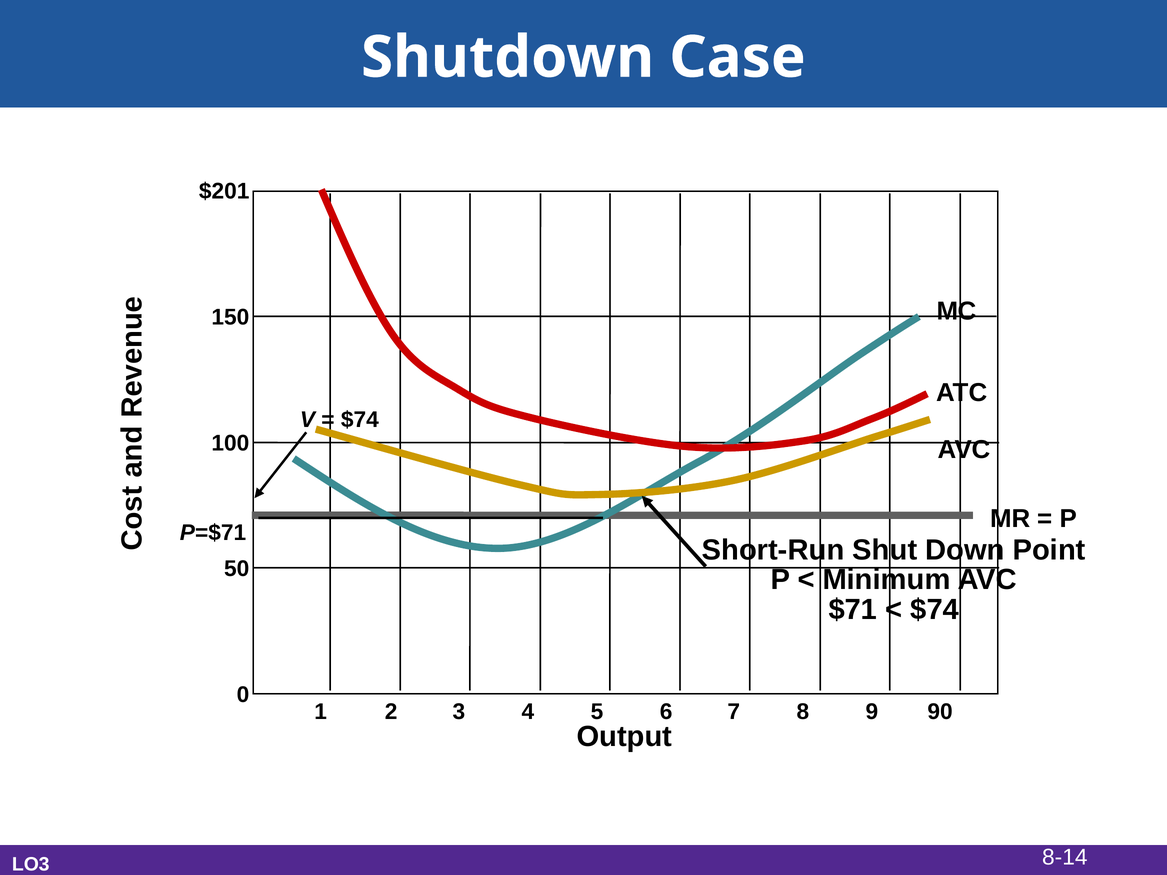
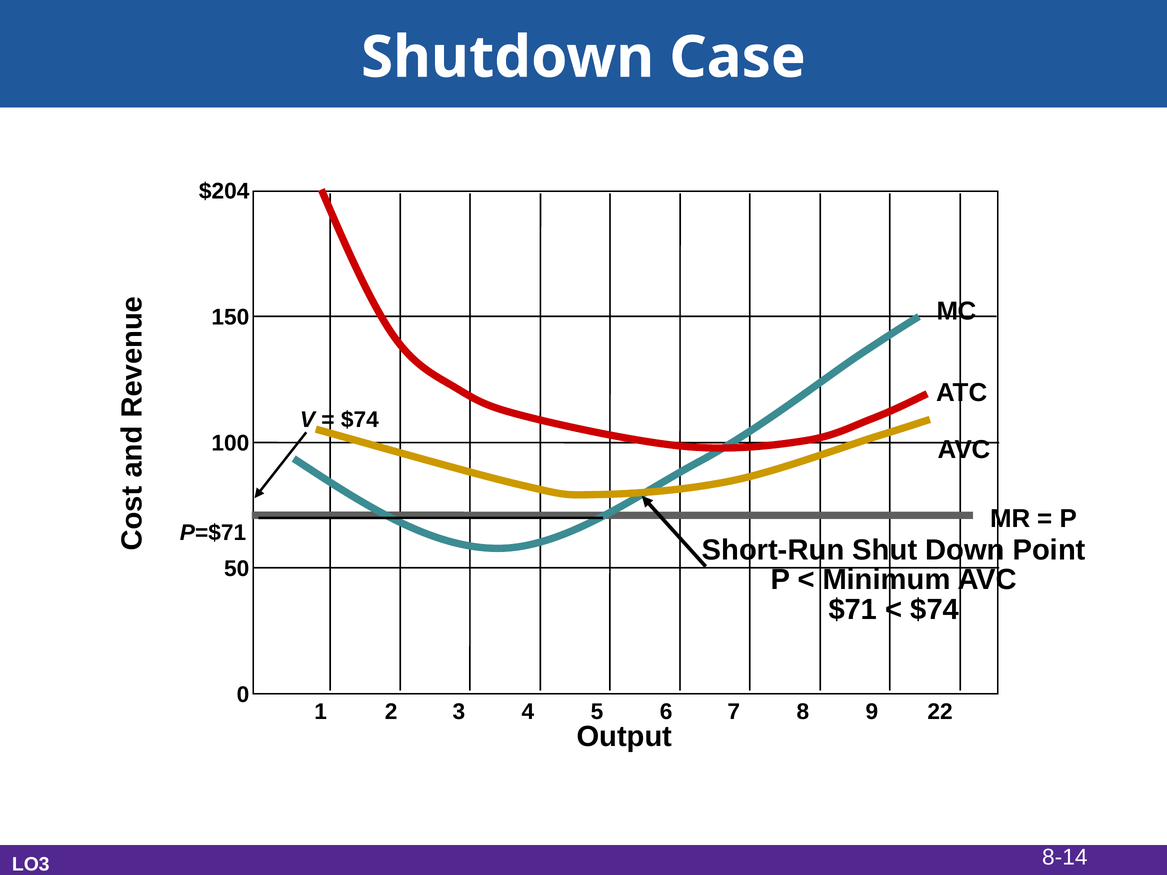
$201: $201 -> $204
90: 90 -> 22
